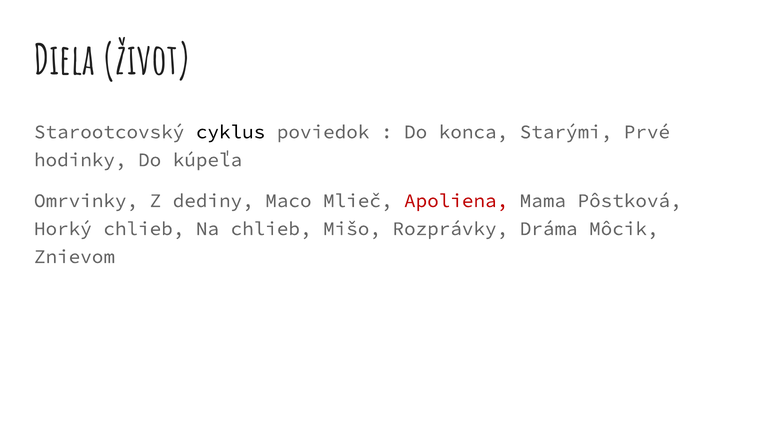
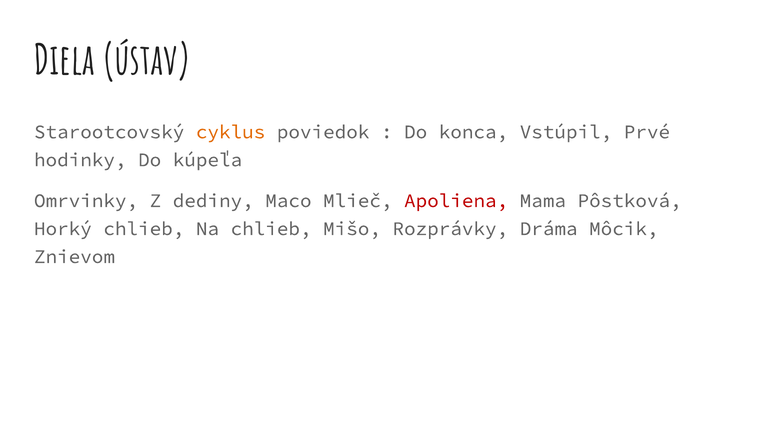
život: život -> ústav
cyklus colour: black -> orange
Starými: Starými -> Vstúpil
